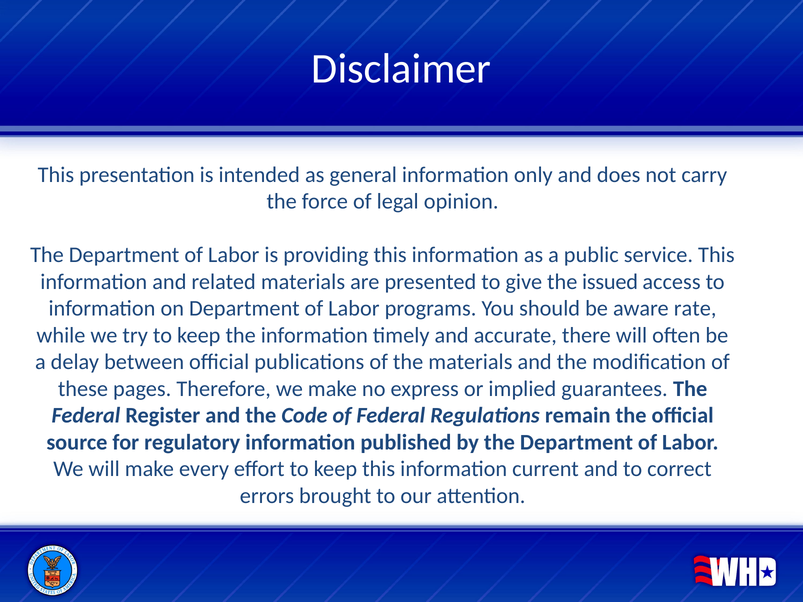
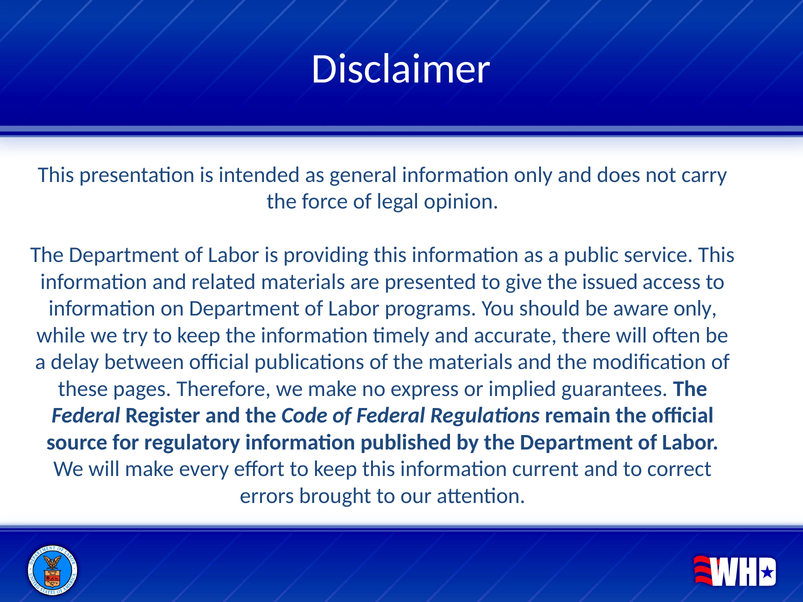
aware rate: rate -> only
